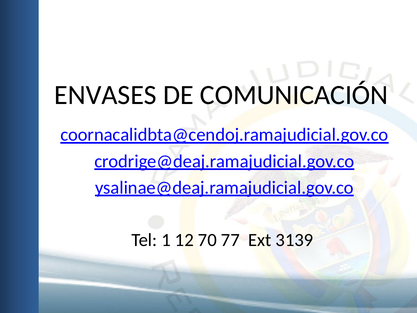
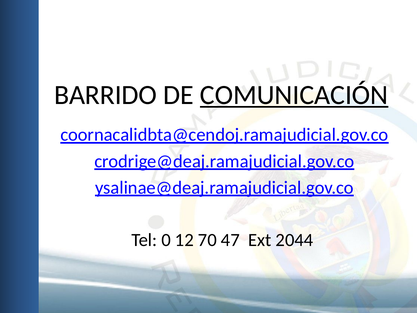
ENVASES: ENVASES -> BARRIDO
COMUNICACIÓN underline: none -> present
1: 1 -> 0
77: 77 -> 47
3139: 3139 -> 2044
